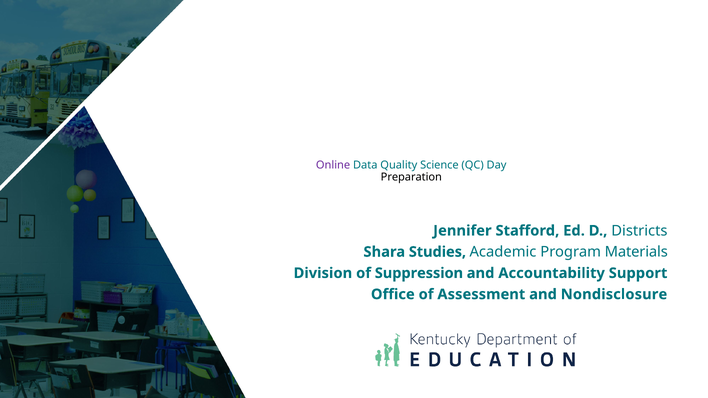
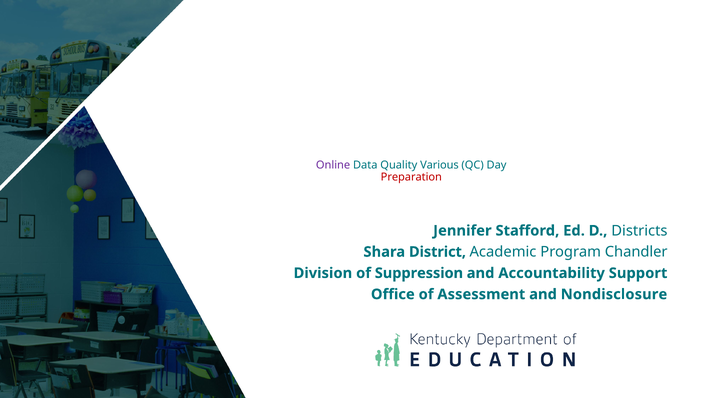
Science: Science -> Various
Preparation colour: black -> red
Studies: Studies -> District
Materials: Materials -> Chandler
